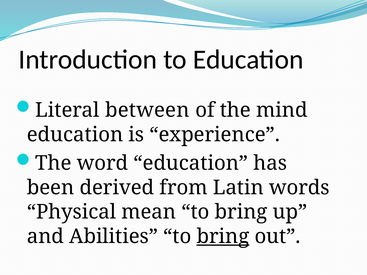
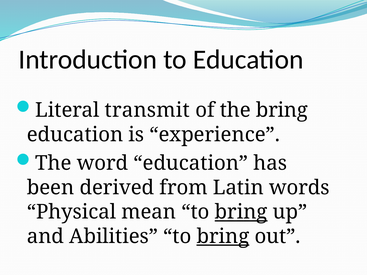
between: between -> transmit
the mind: mind -> bring
bring at (241, 212) underline: none -> present
